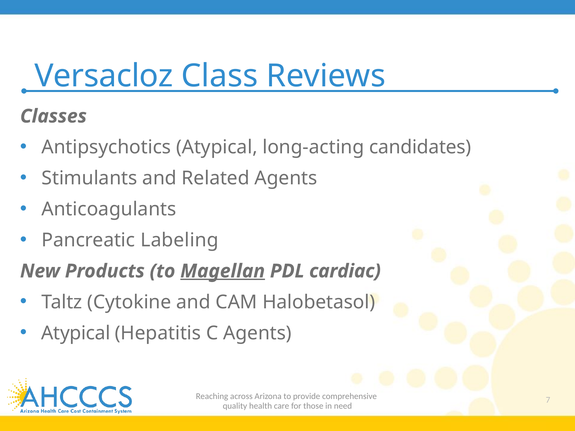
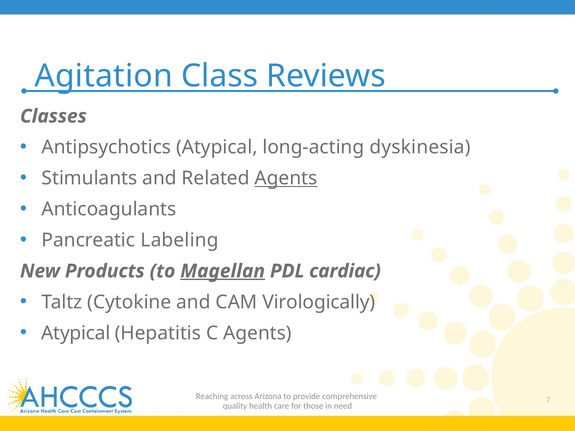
Versacloz: Versacloz -> Agitation
candidates: candidates -> dyskinesia
Agents at (286, 178) underline: none -> present
Halobetasol: Halobetasol -> Virologically
